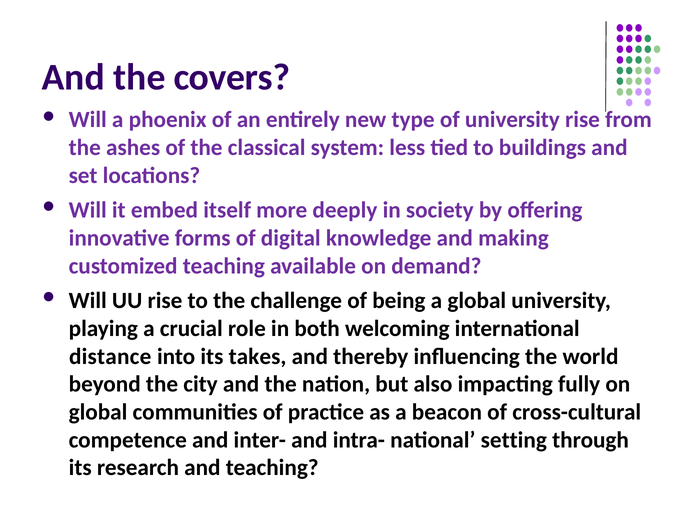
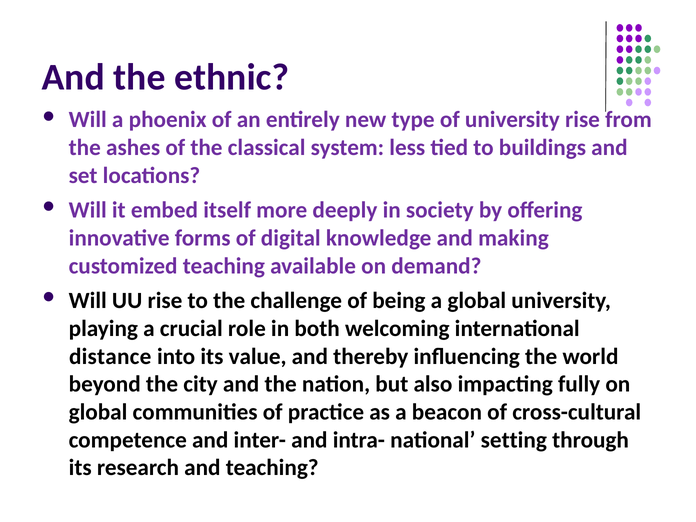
covers: covers -> ethnic
takes: takes -> value
